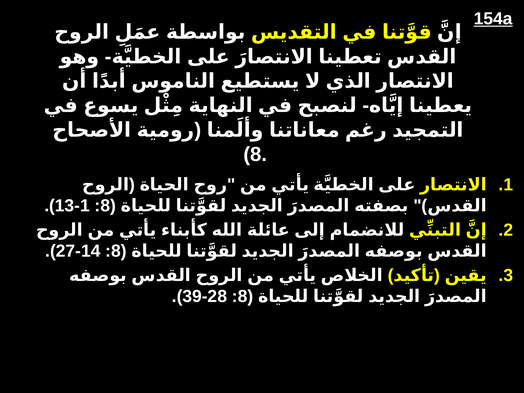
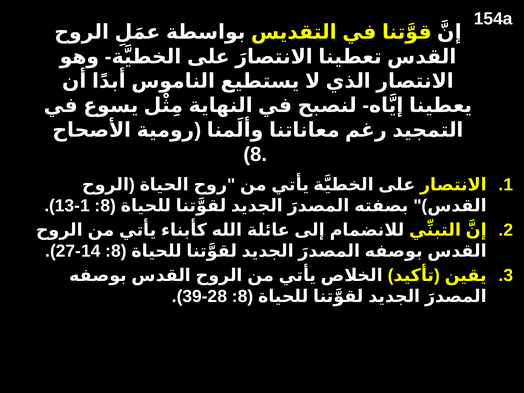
154a underline: present -> none
